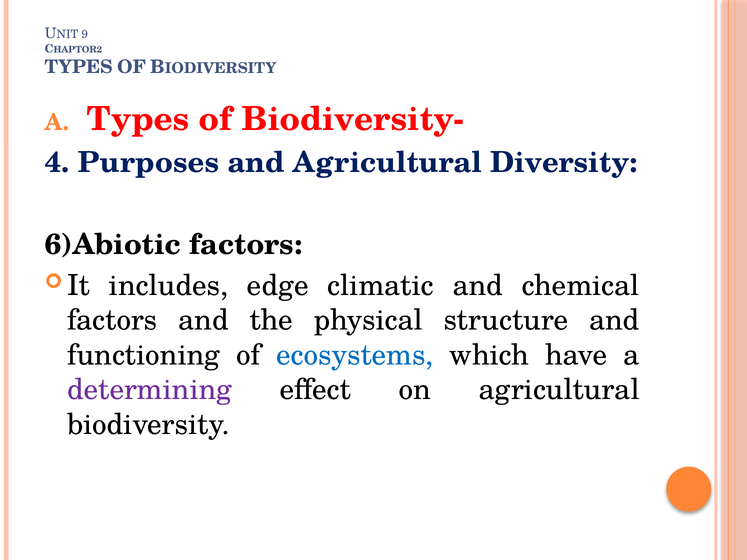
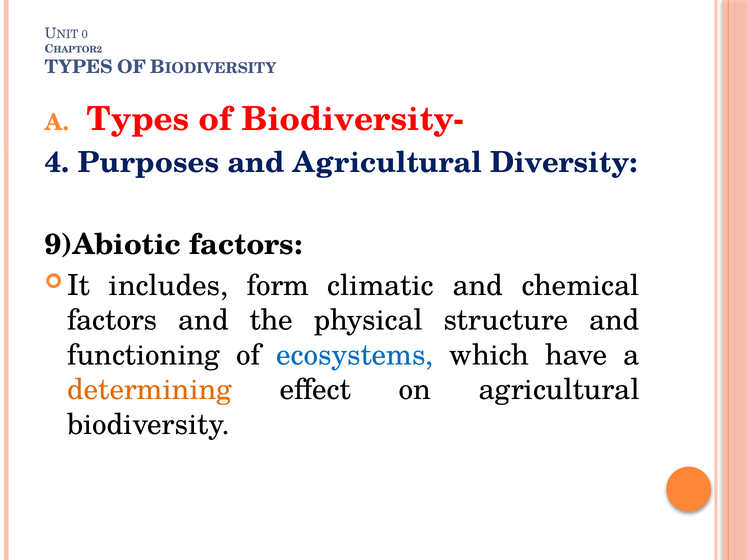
9: 9 -> 0
6)Abiotic: 6)Abiotic -> 9)Abiotic
edge: edge -> form
determining colour: purple -> orange
